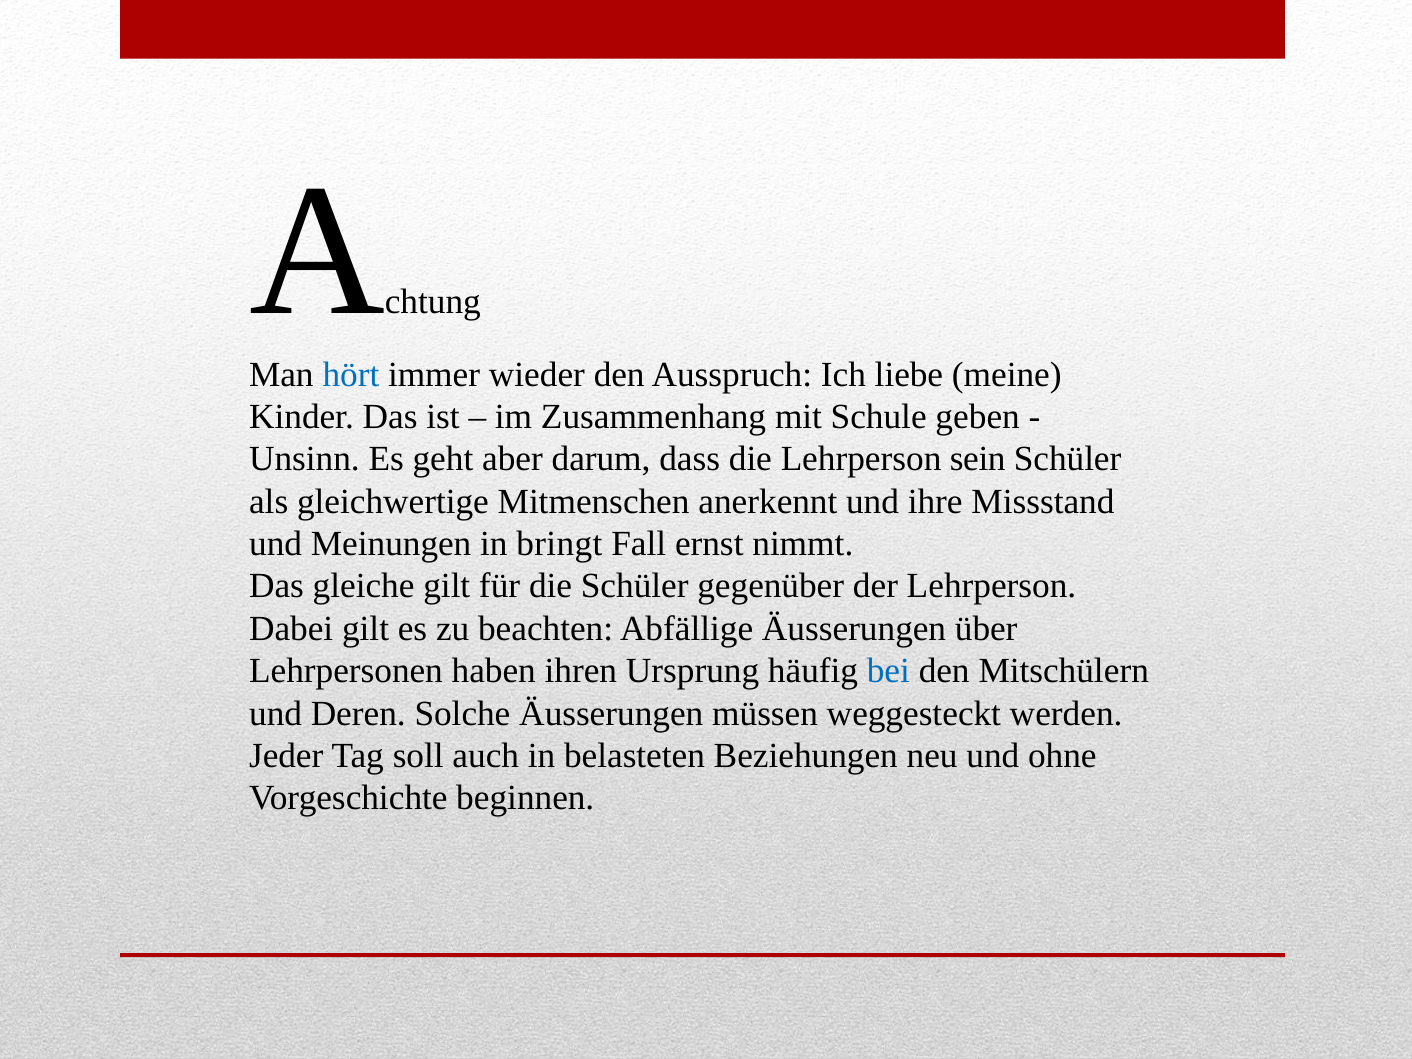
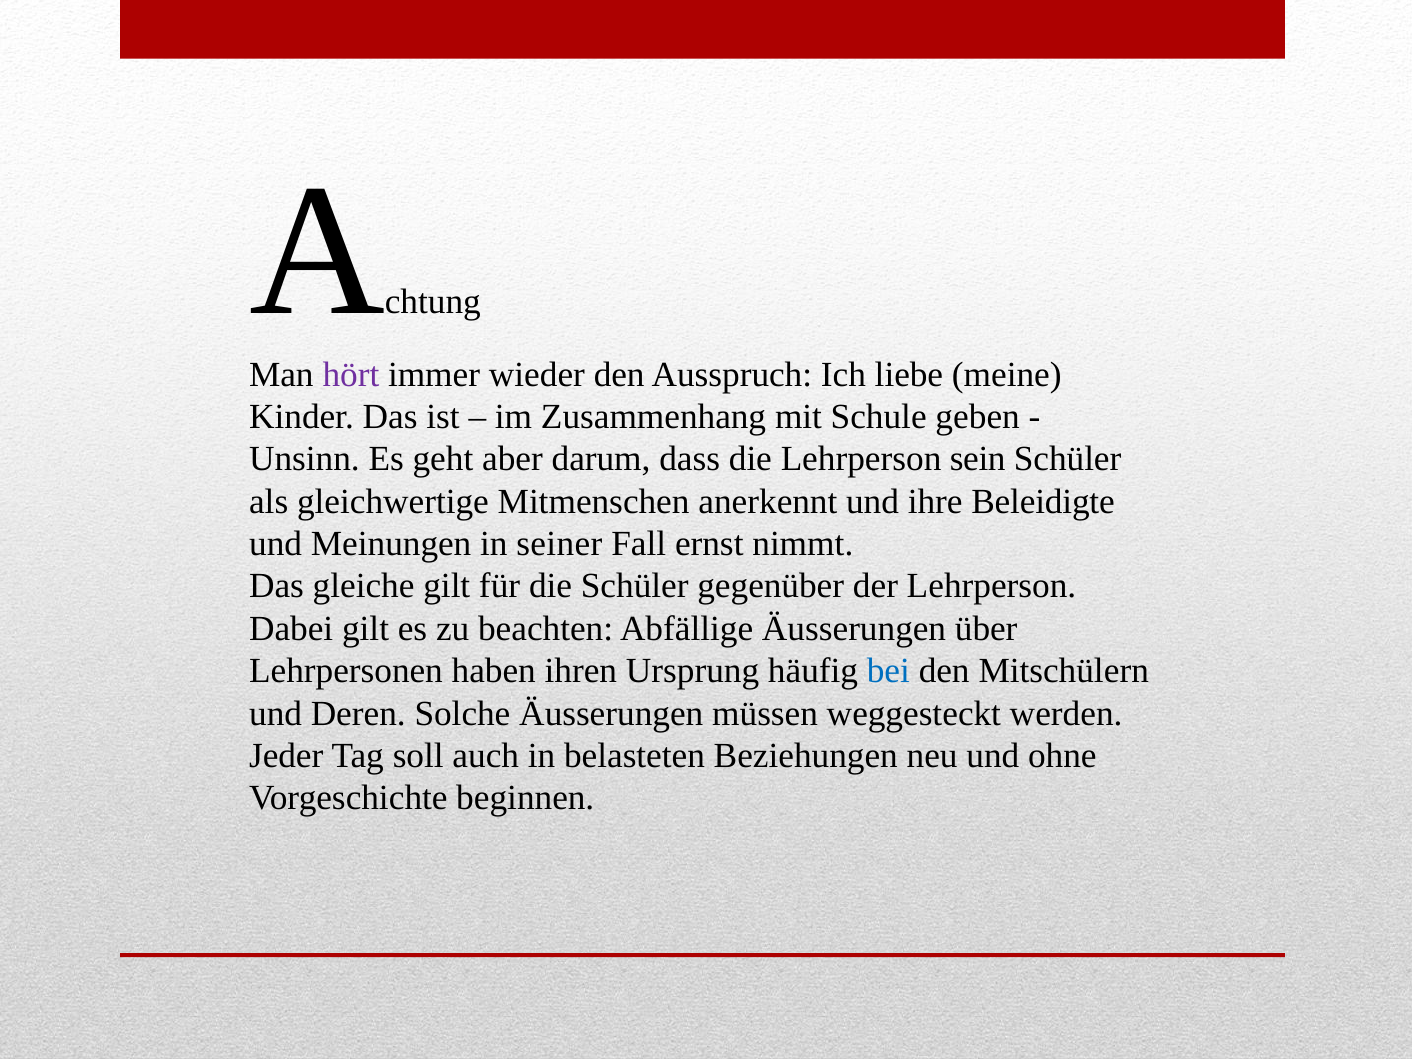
hört colour: blue -> purple
Missstand: Missstand -> Beleidigte
bringt: bringt -> seiner
